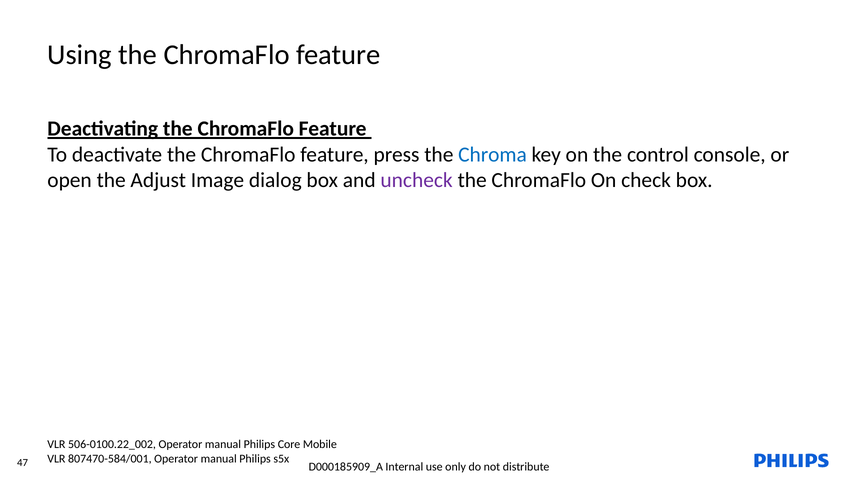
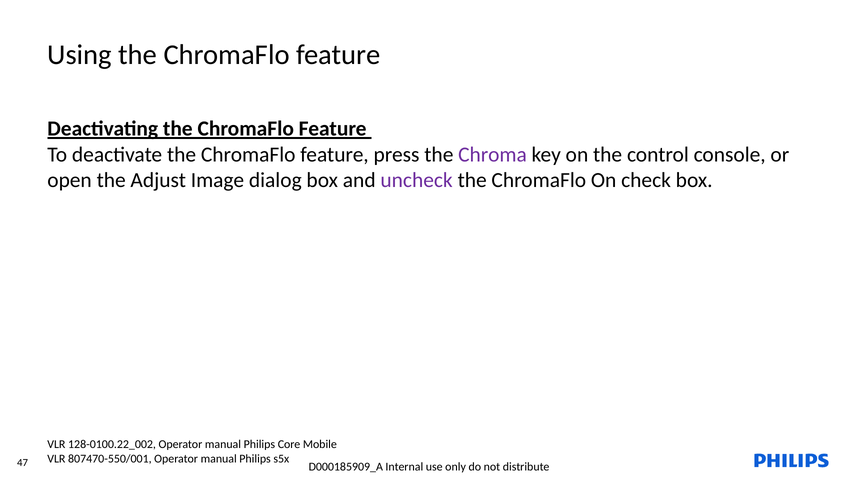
Chroma colour: blue -> purple
506-0100.22_002: 506-0100.22_002 -> 128-0100.22_002
807470-584/001: 807470-584/001 -> 807470-550/001
